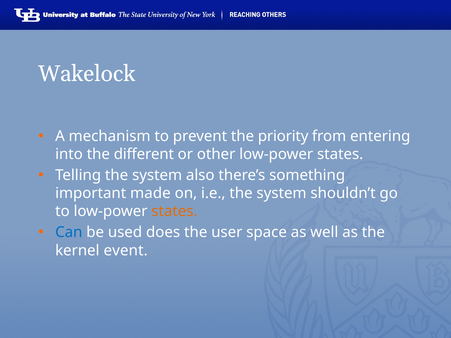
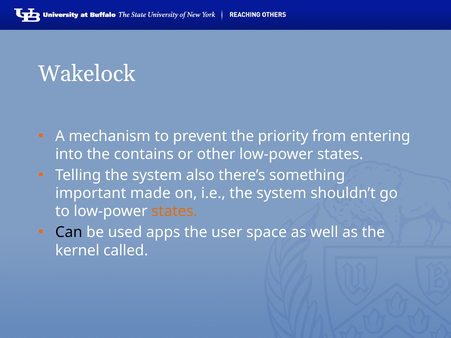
different: different -> contains
Can colour: blue -> black
does: does -> apps
event: event -> called
